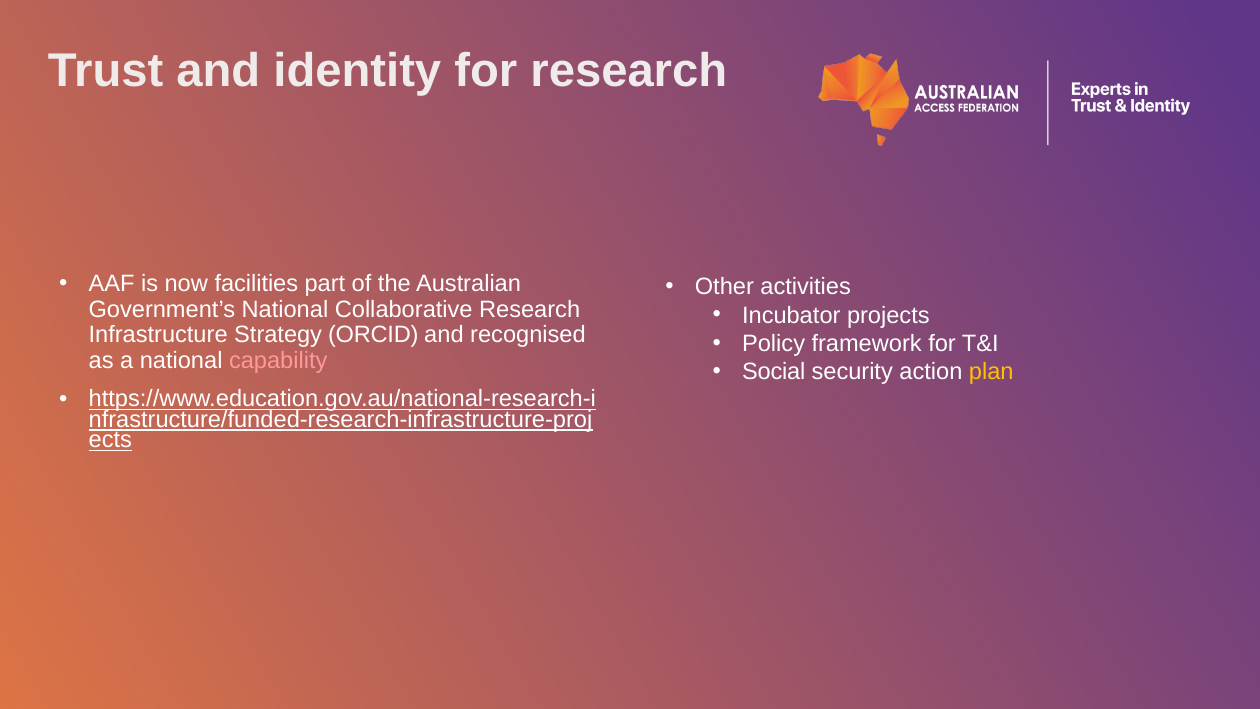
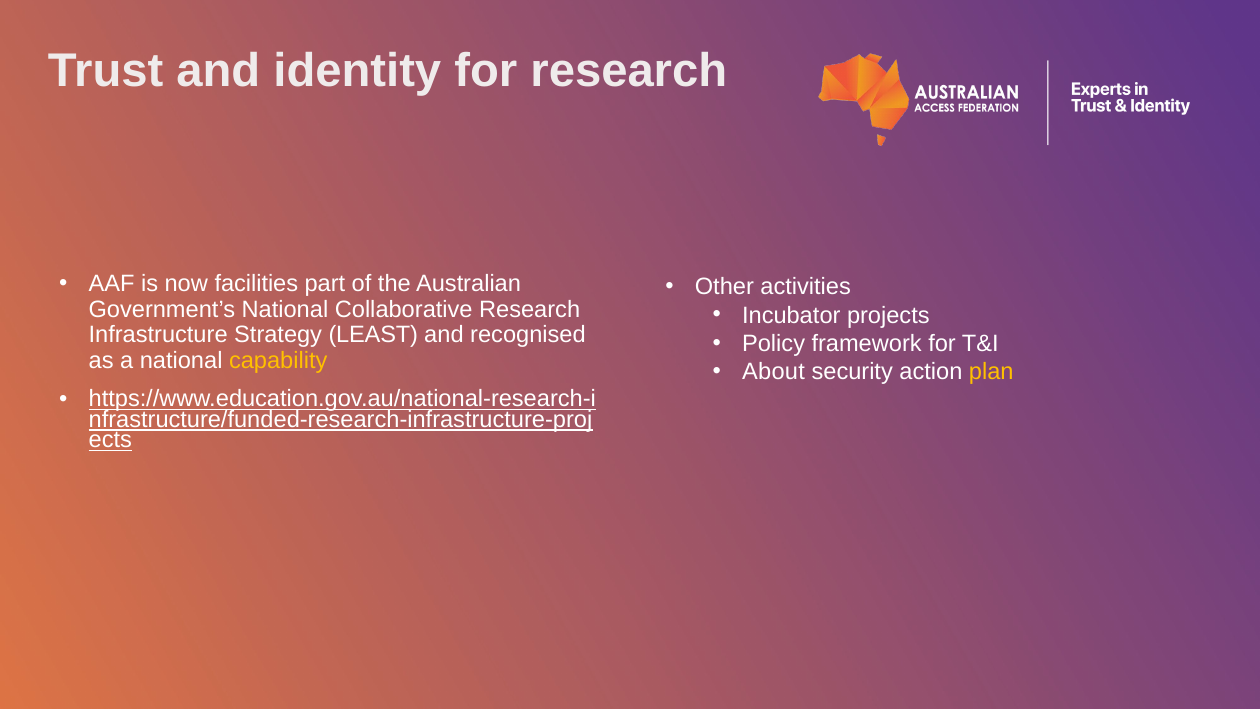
ORCID: ORCID -> LEAST
capability colour: pink -> yellow
Social: Social -> About
